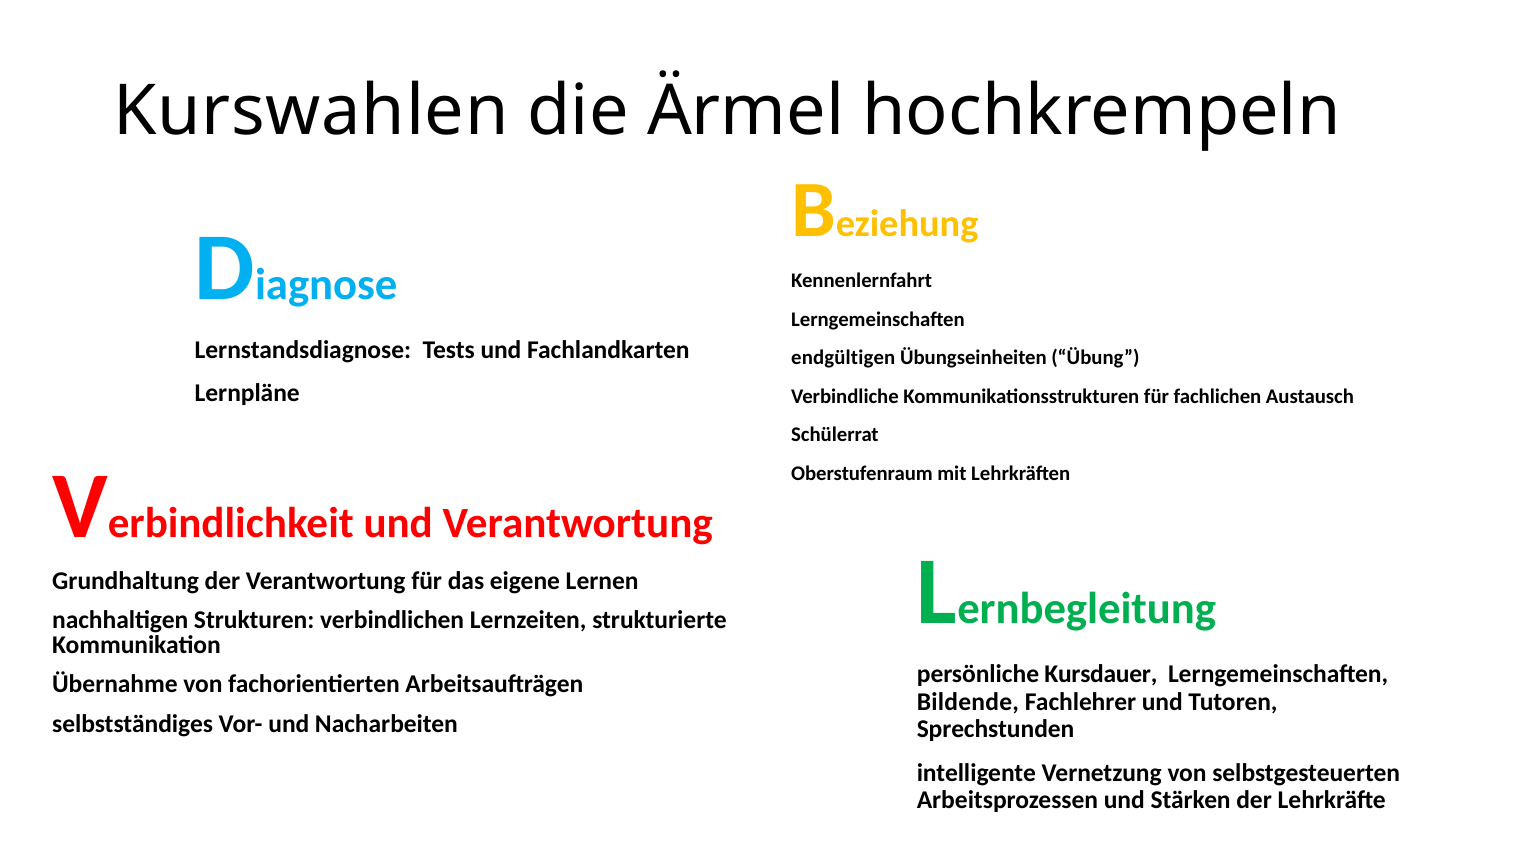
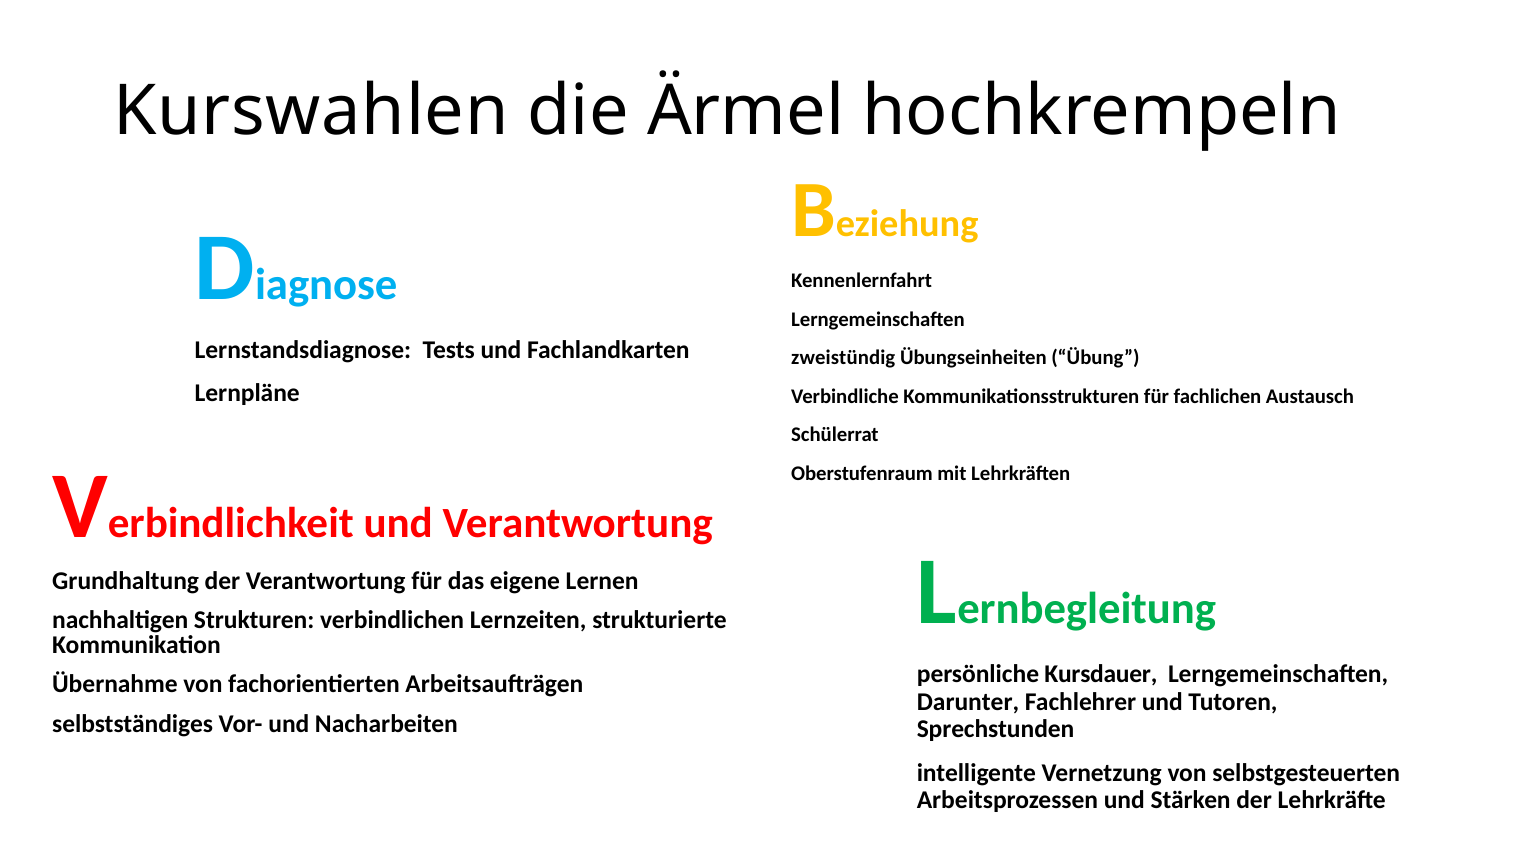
endgültigen: endgültigen -> zweistündig
Bildende: Bildende -> Darunter
